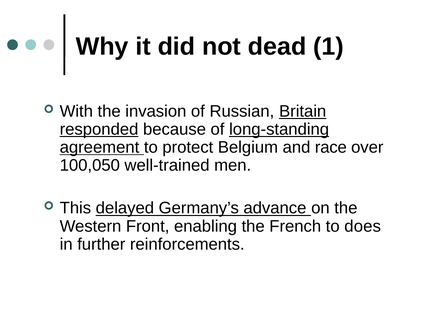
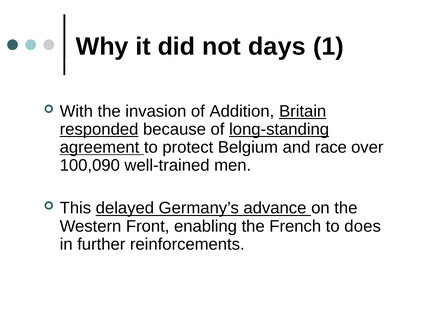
dead: dead -> days
Russian: Russian -> Addition
100,050: 100,050 -> 100,090
